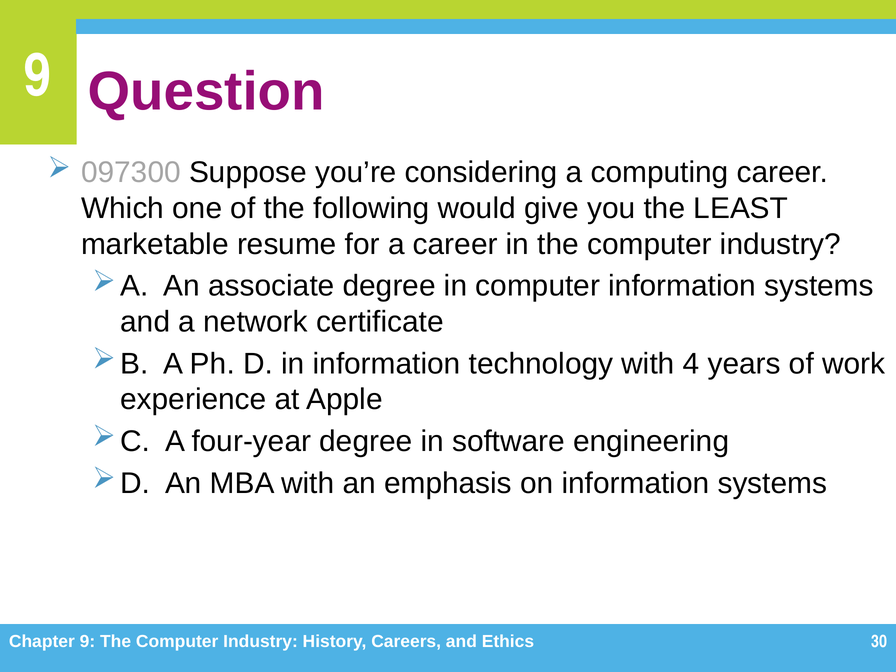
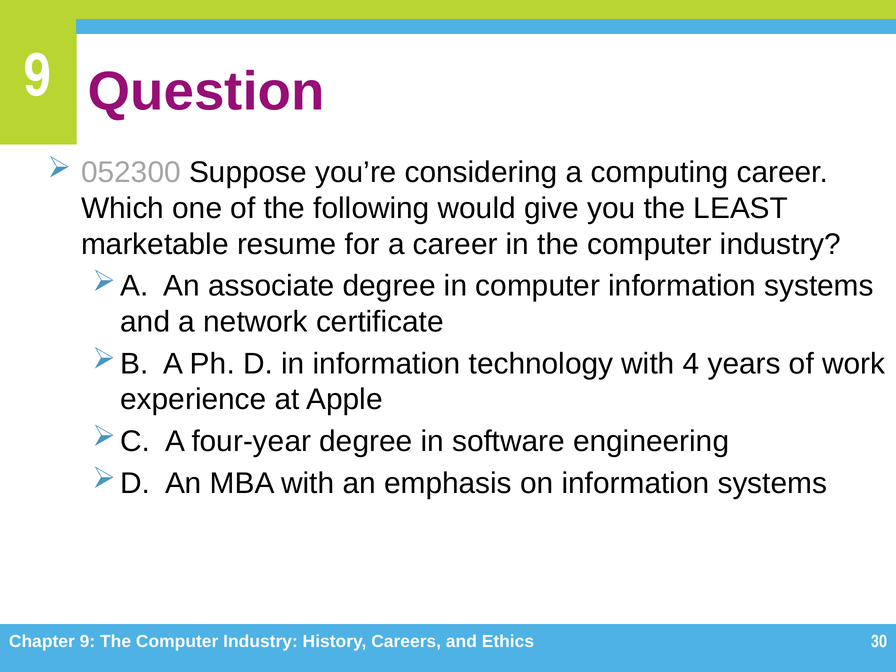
097300: 097300 -> 052300
